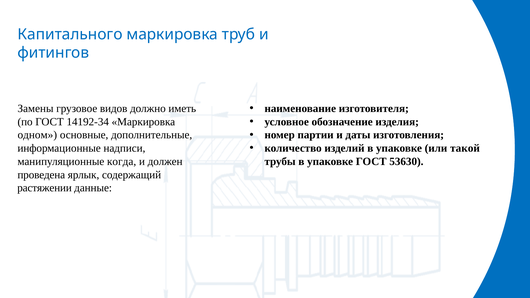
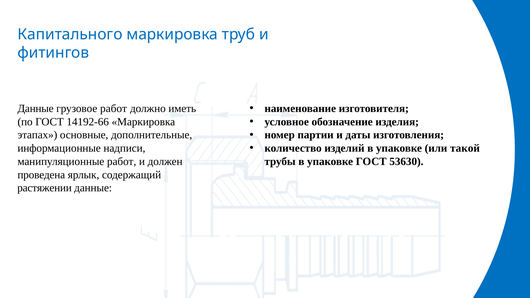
Замены at (35, 109): Замены -> Данные
грузовое видов: видов -> работ
14192-34: 14192-34 -> 14192-66
одном: одном -> этапах
манипуляционные когда: когда -> работ
